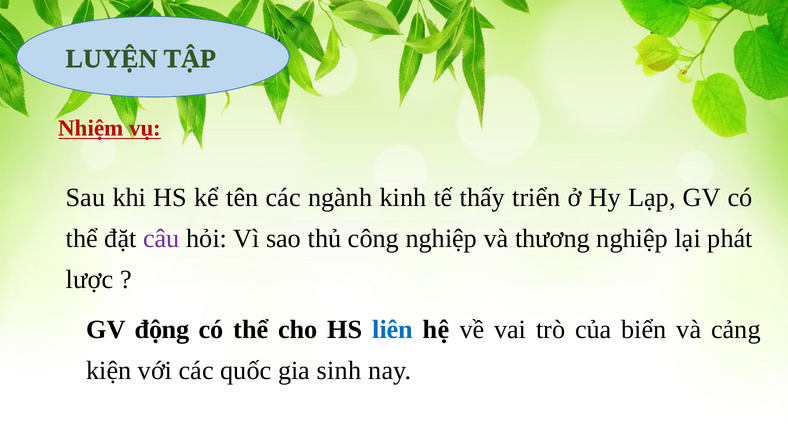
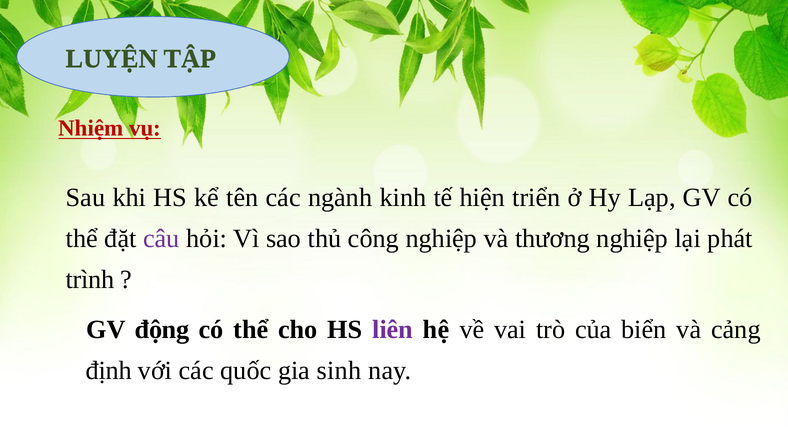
thấy: thấy -> hiện
lược: lược -> trình
liên colour: blue -> purple
kiện: kiện -> định
